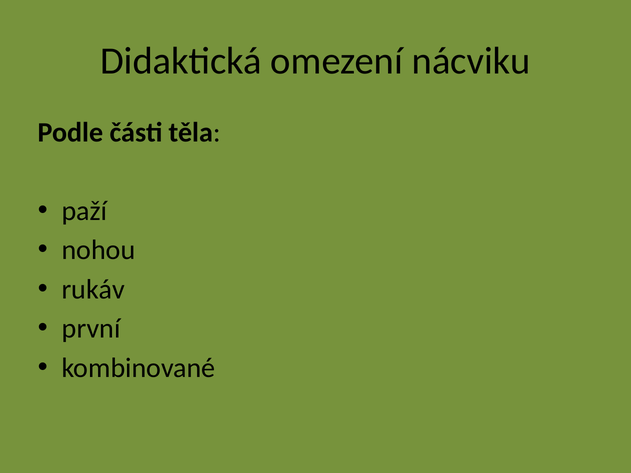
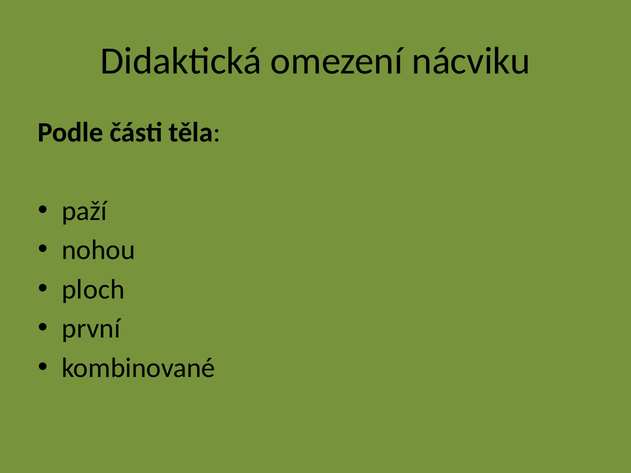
rukáv: rukáv -> ploch
